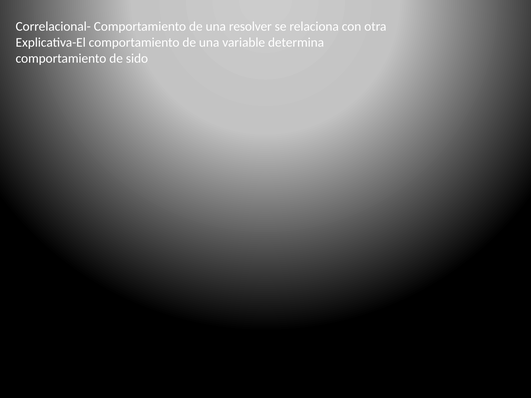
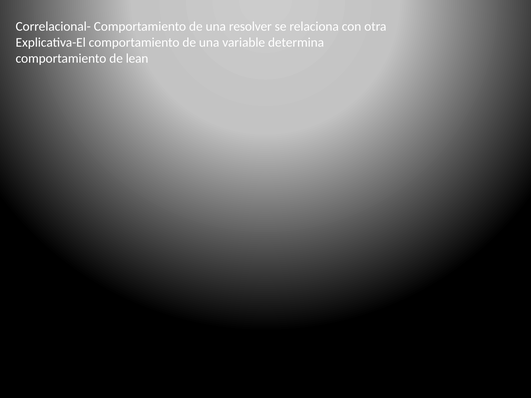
sido: sido -> lean
